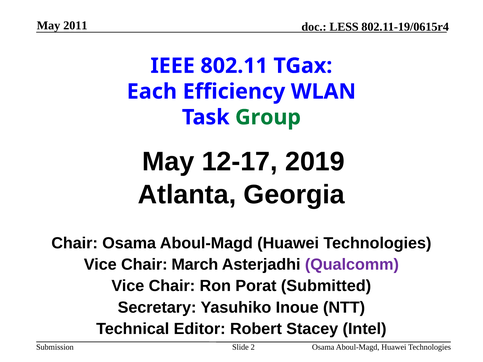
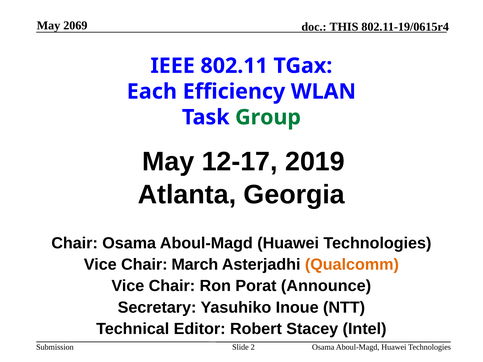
2011: 2011 -> 2069
LESS: LESS -> THIS
Qualcomm colour: purple -> orange
Submitted: Submitted -> Announce
